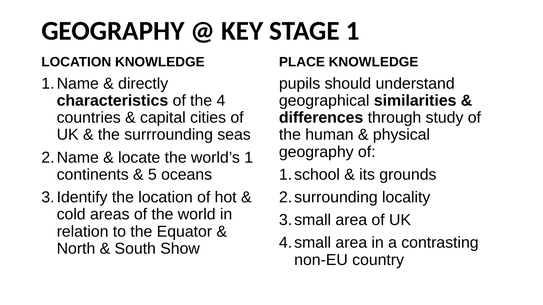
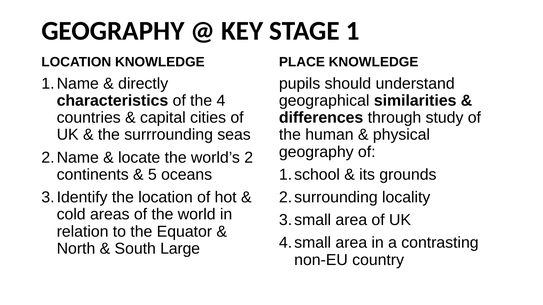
world’s 1: 1 -> 2
Show: Show -> Large
